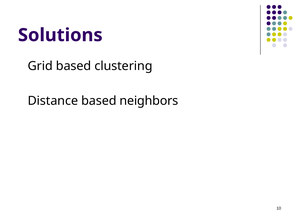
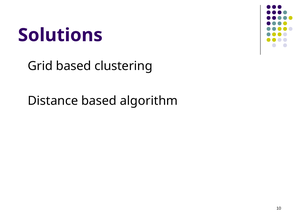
neighbors: neighbors -> algorithm
